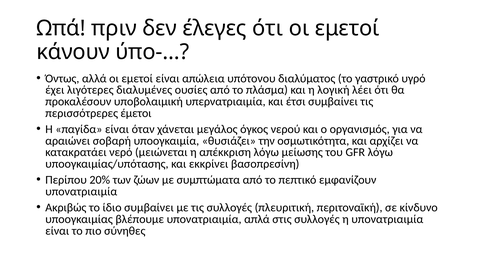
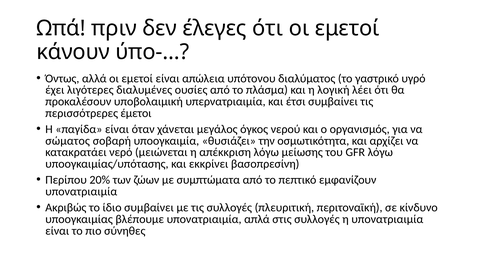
αραιώνει: αραιώνει -> σώματος
